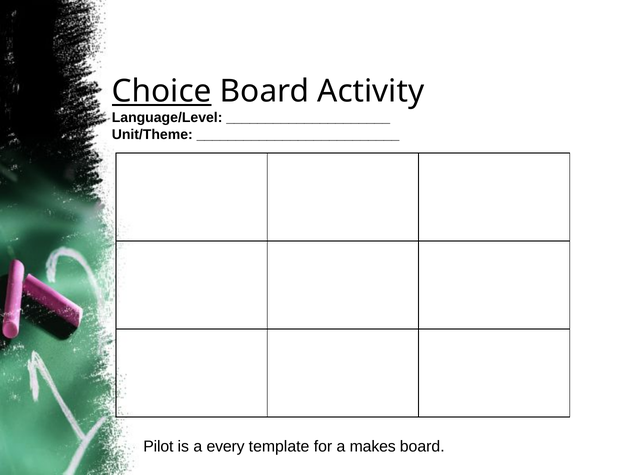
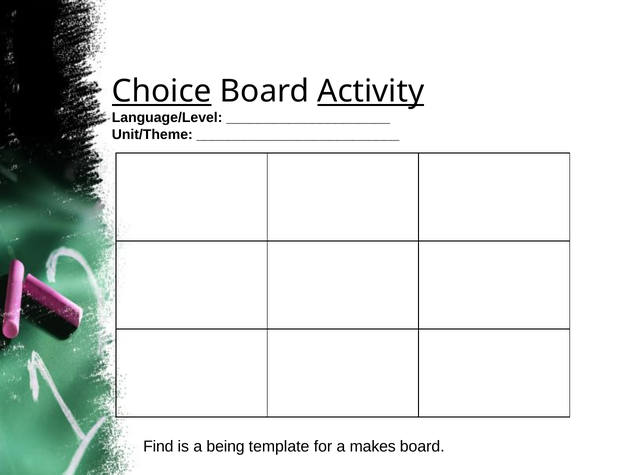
Activity underline: none -> present
Pilot: Pilot -> Find
every: every -> being
